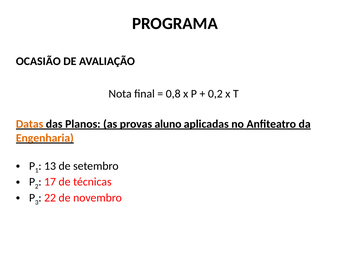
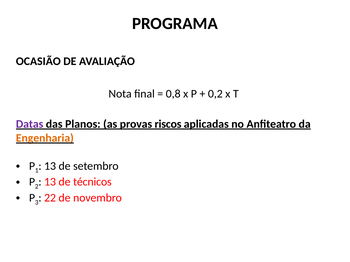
Datas colour: orange -> purple
aluno: aluno -> riscos
17 at (50, 182): 17 -> 13
técnicas: técnicas -> técnicos
